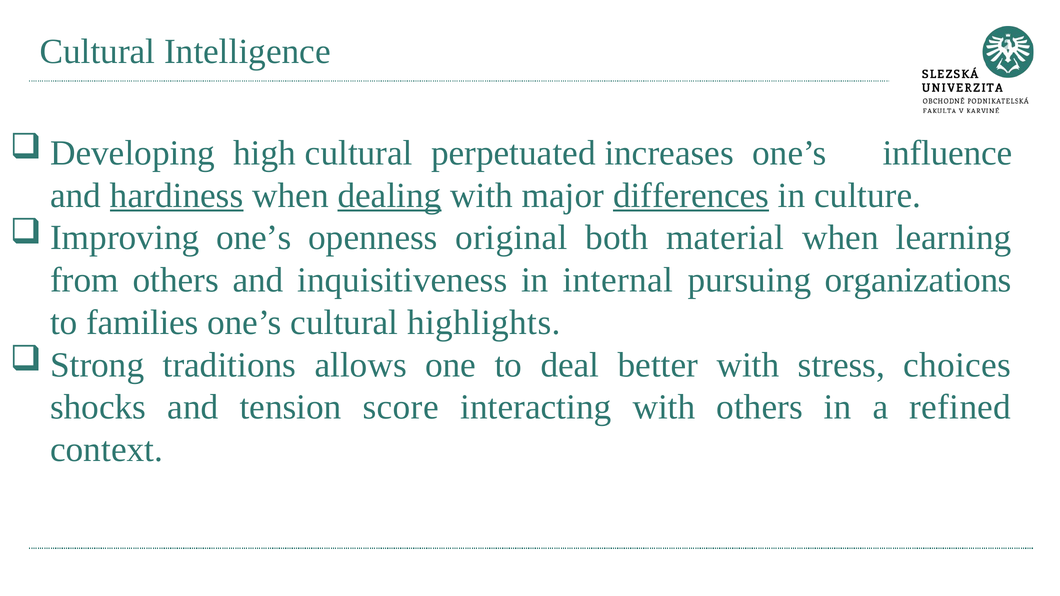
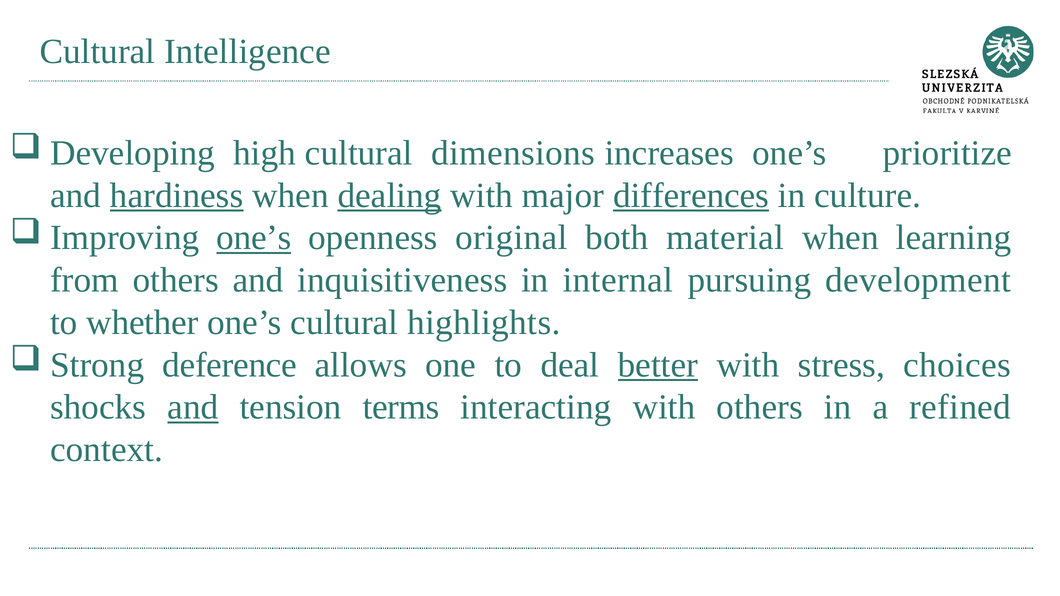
perpetuated: perpetuated -> dimensions
influence: influence -> prioritize
one’s at (254, 238) underline: none -> present
organizations: organizations -> development
families: families -> whether
traditions: traditions -> deference
better underline: none -> present
and at (193, 407) underline: none -> present
score: score -> terms
